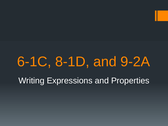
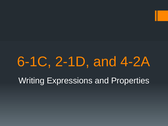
8-1D: 8-1D -> 2-1D
9-2A: 9-2A -> 4-2A
